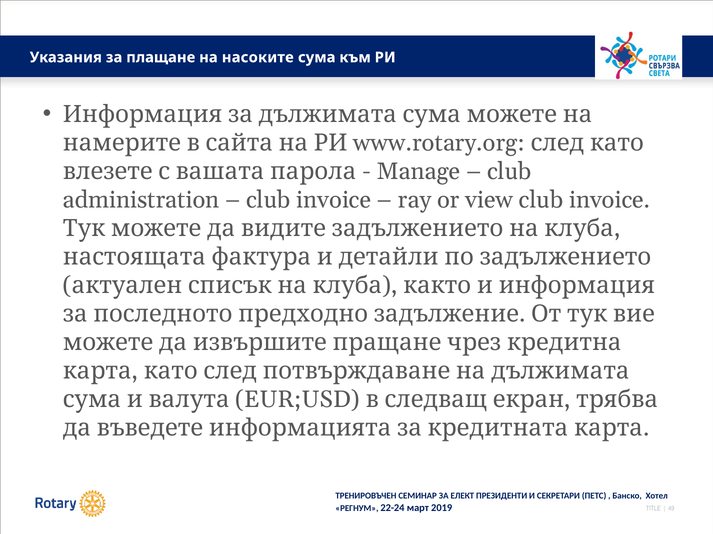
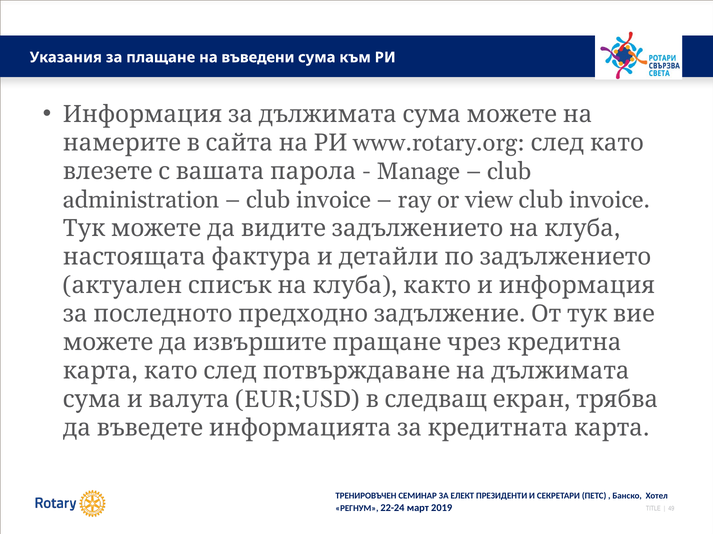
насоките: насоките -> въведени
